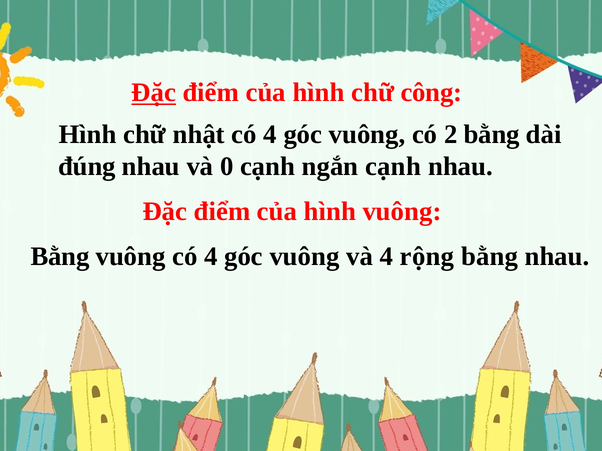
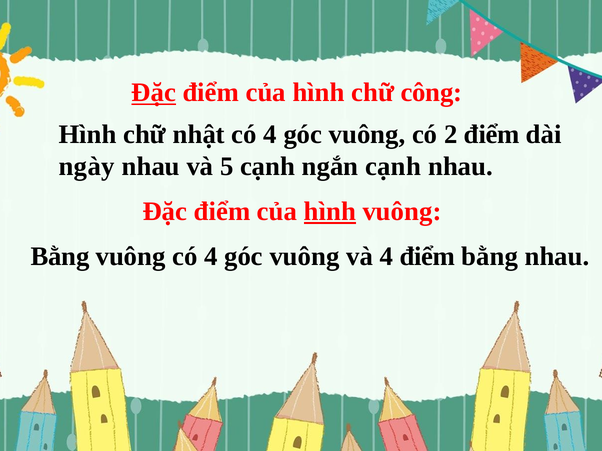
2 bằng: bằng -> điểm
đúng: đúng -> ngày
0: 0 -> 5
hình at (330, 212) underline: none -> present
4 rộng: rộng -> điểm
